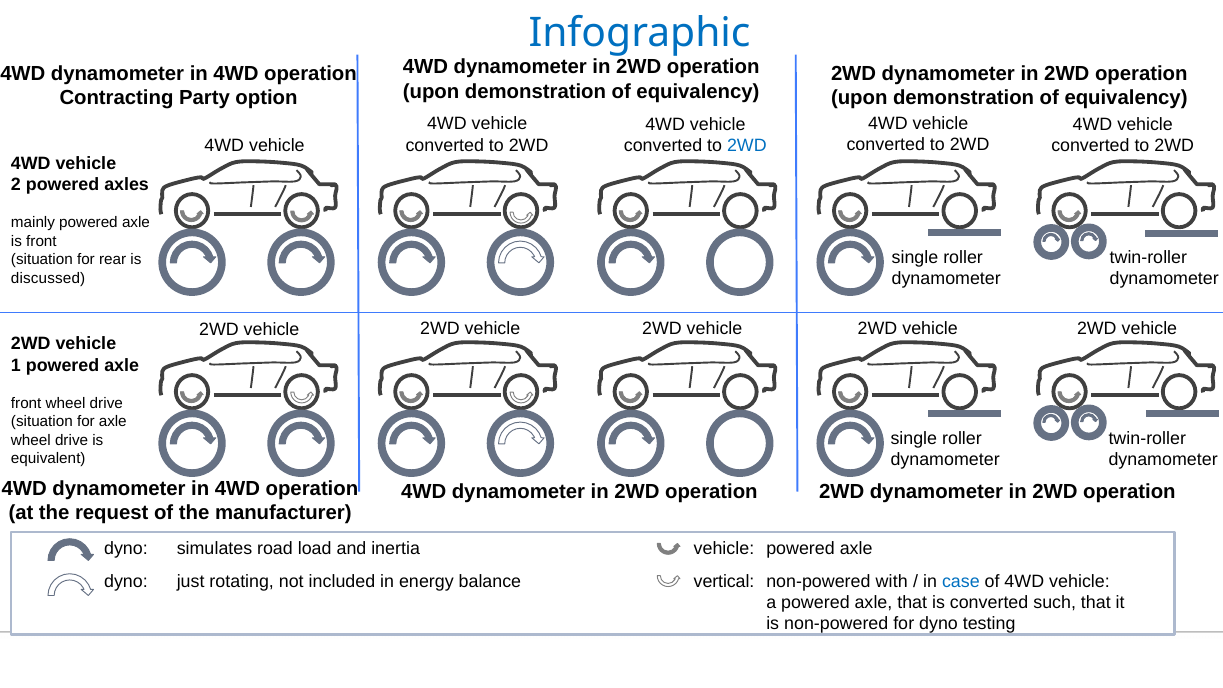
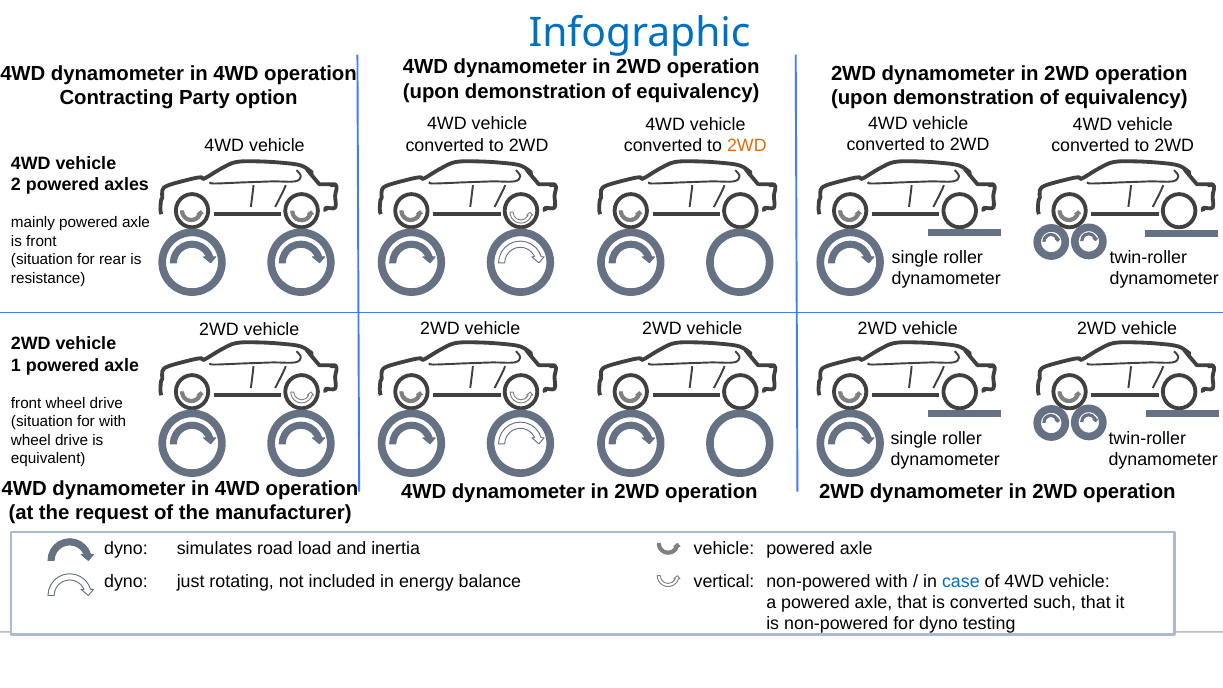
2WD at (747, 146) colour: blue -> orange
discussed: discussed -> resistance
for axle: axle -> with
